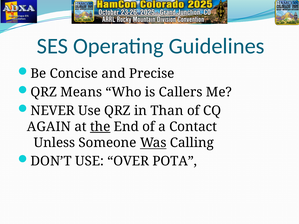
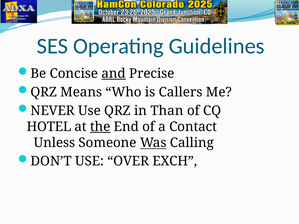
and underline: none -> present
AGAIN: AGAIN -> HOTEL
POTA: POTA -> EXCH
